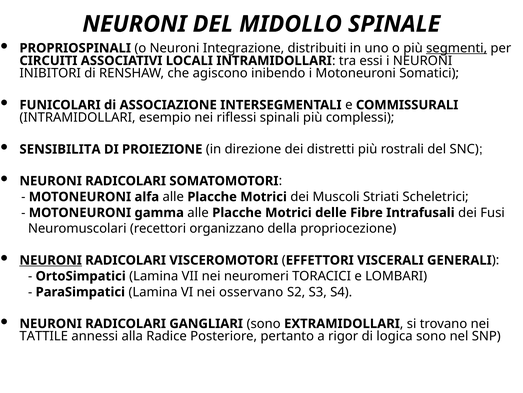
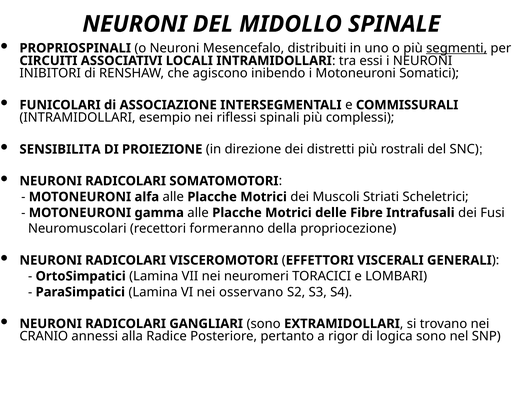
Integrazione: Integrazione -> Mesencefalo
organizzano: organizzano -> formeranno
NEURONI at (51, 260) underline: present -> none
TATTILE: TATTILE -> CRANIO
